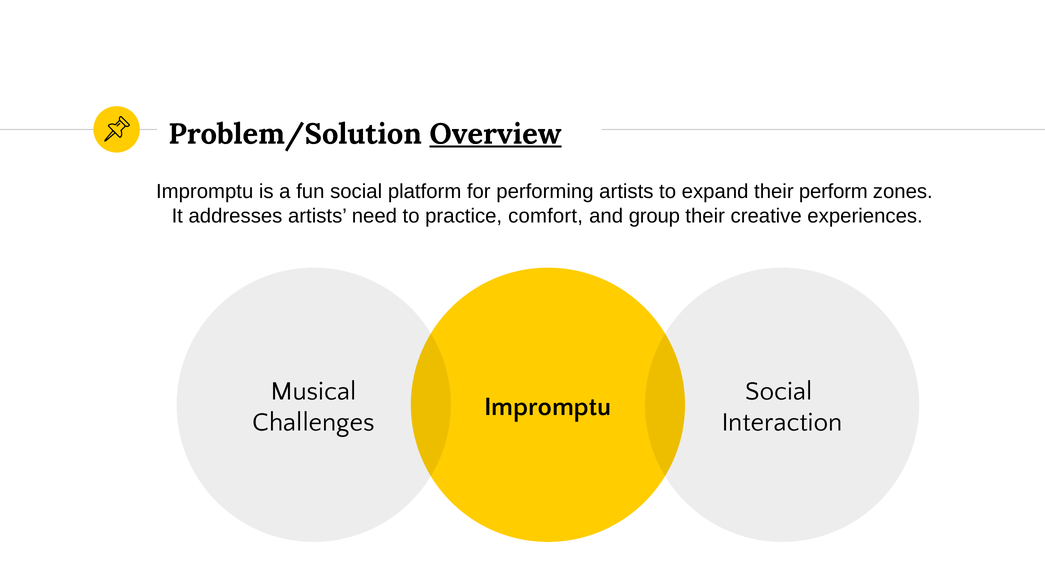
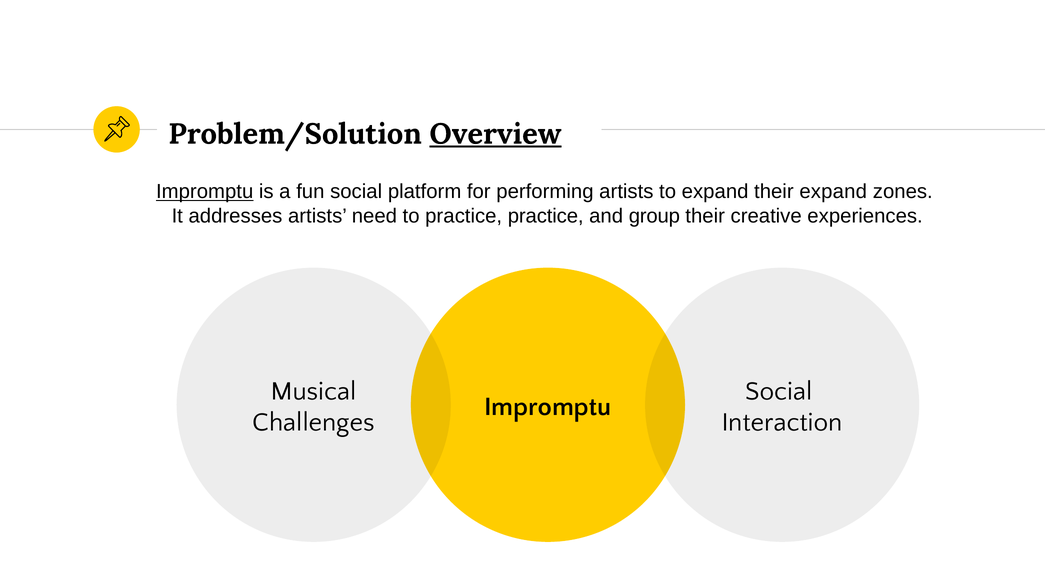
Impromptu at (205, 192) underline: none -> present
their perform: perform -> expand
practice comfort: comfort -> practice
